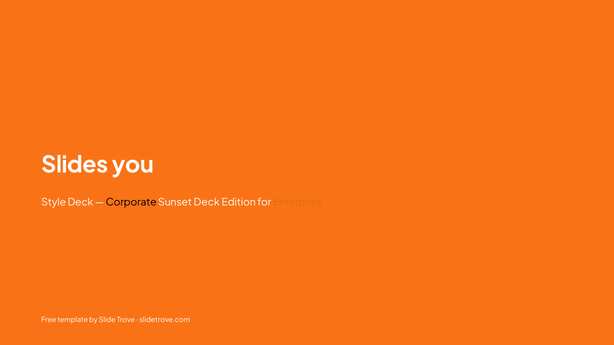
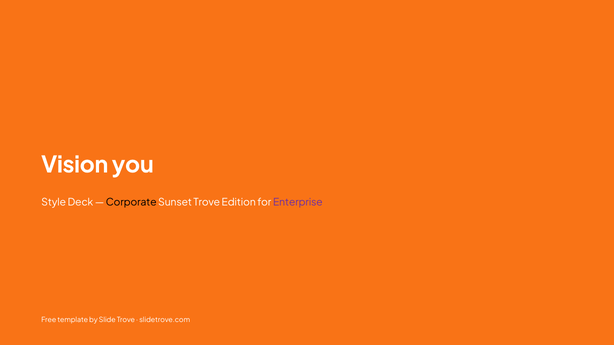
Slides: Slides -> Vision
Sunset Deck: Deck -> Trove
Enterprise colour: orange -> purple
